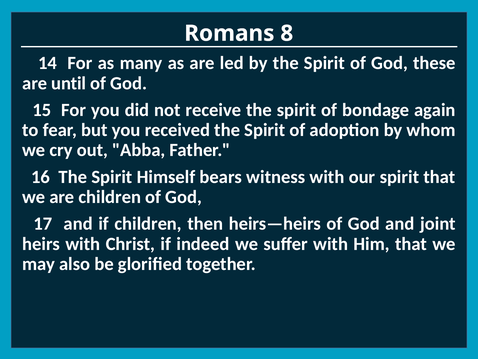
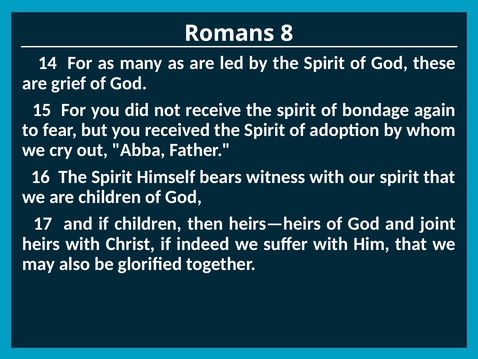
until: until -> grief
